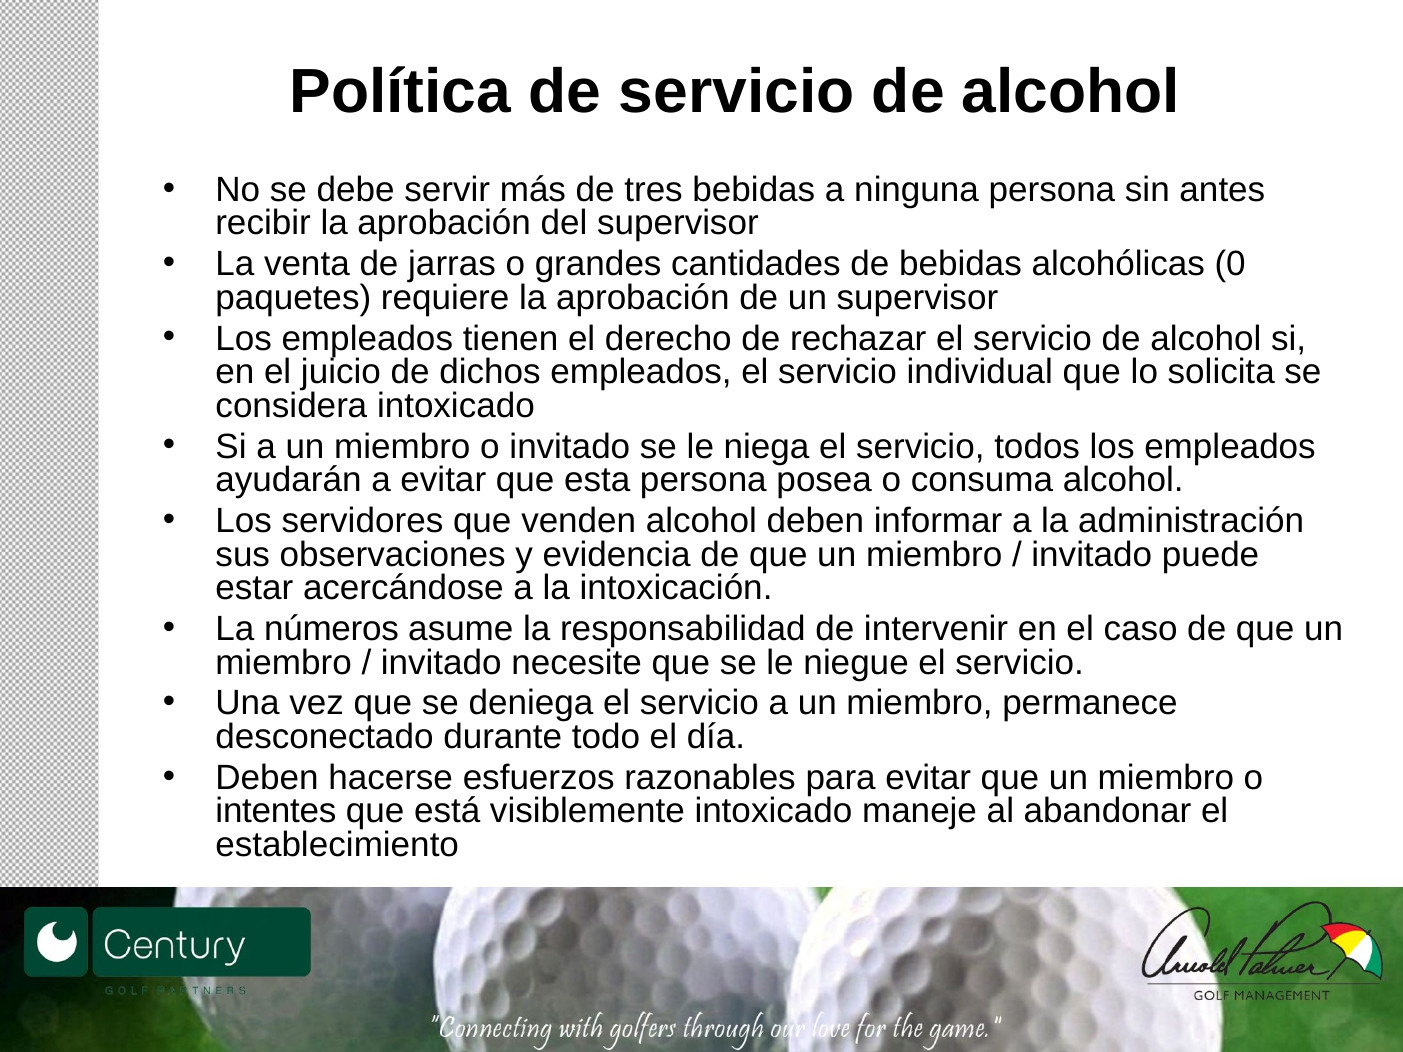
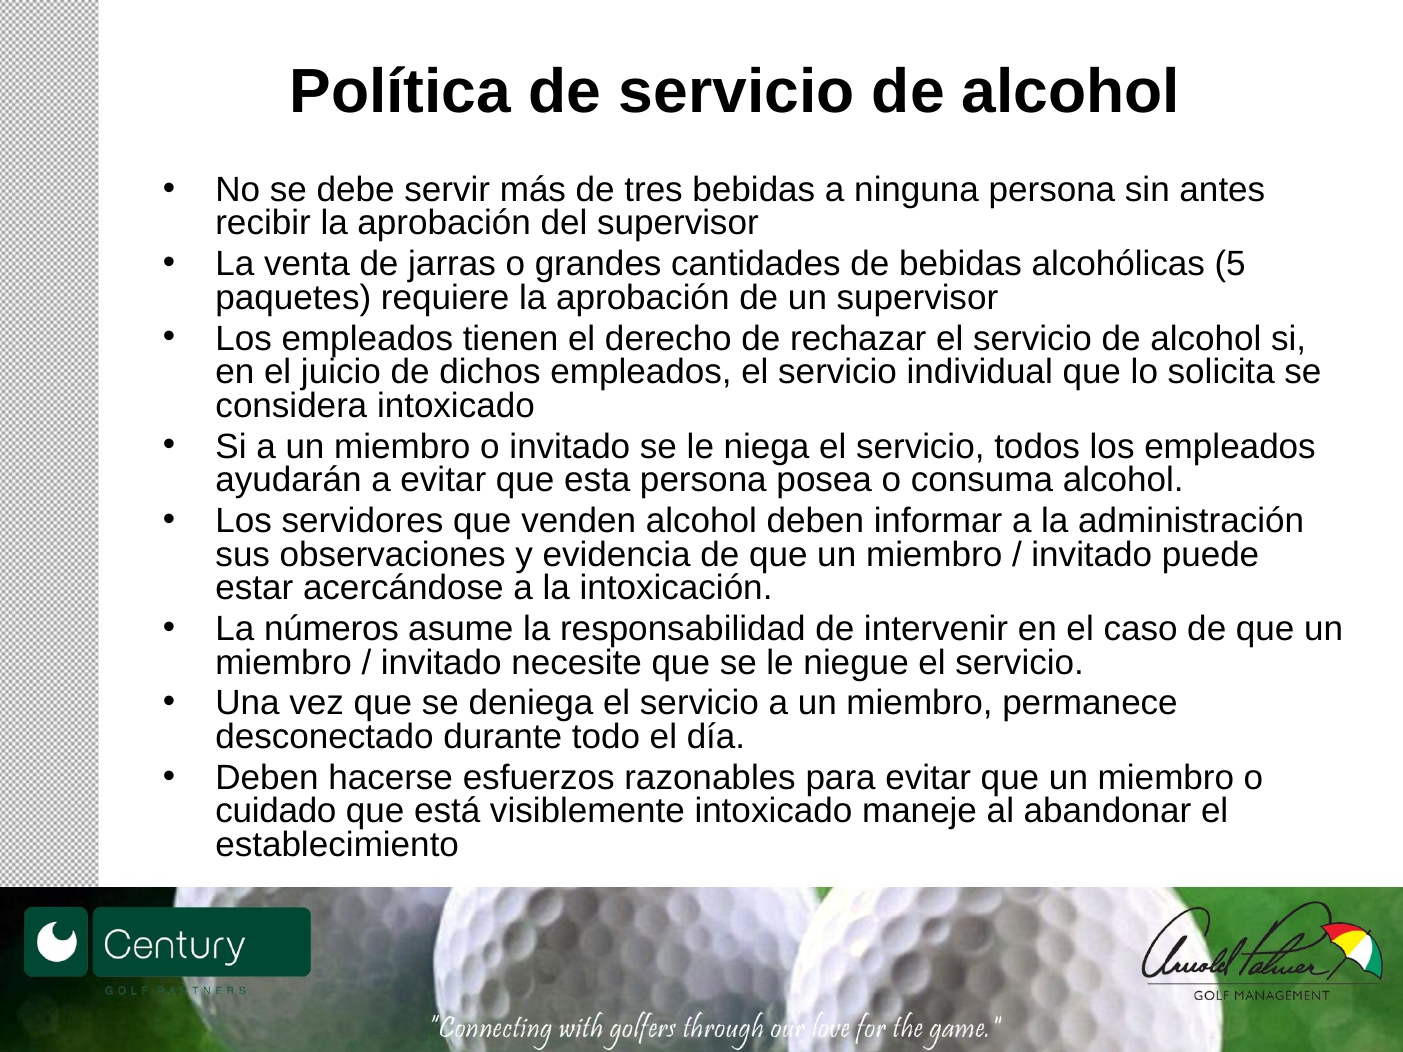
0: 0 -> 5
intentes: intentes -> cuidado
